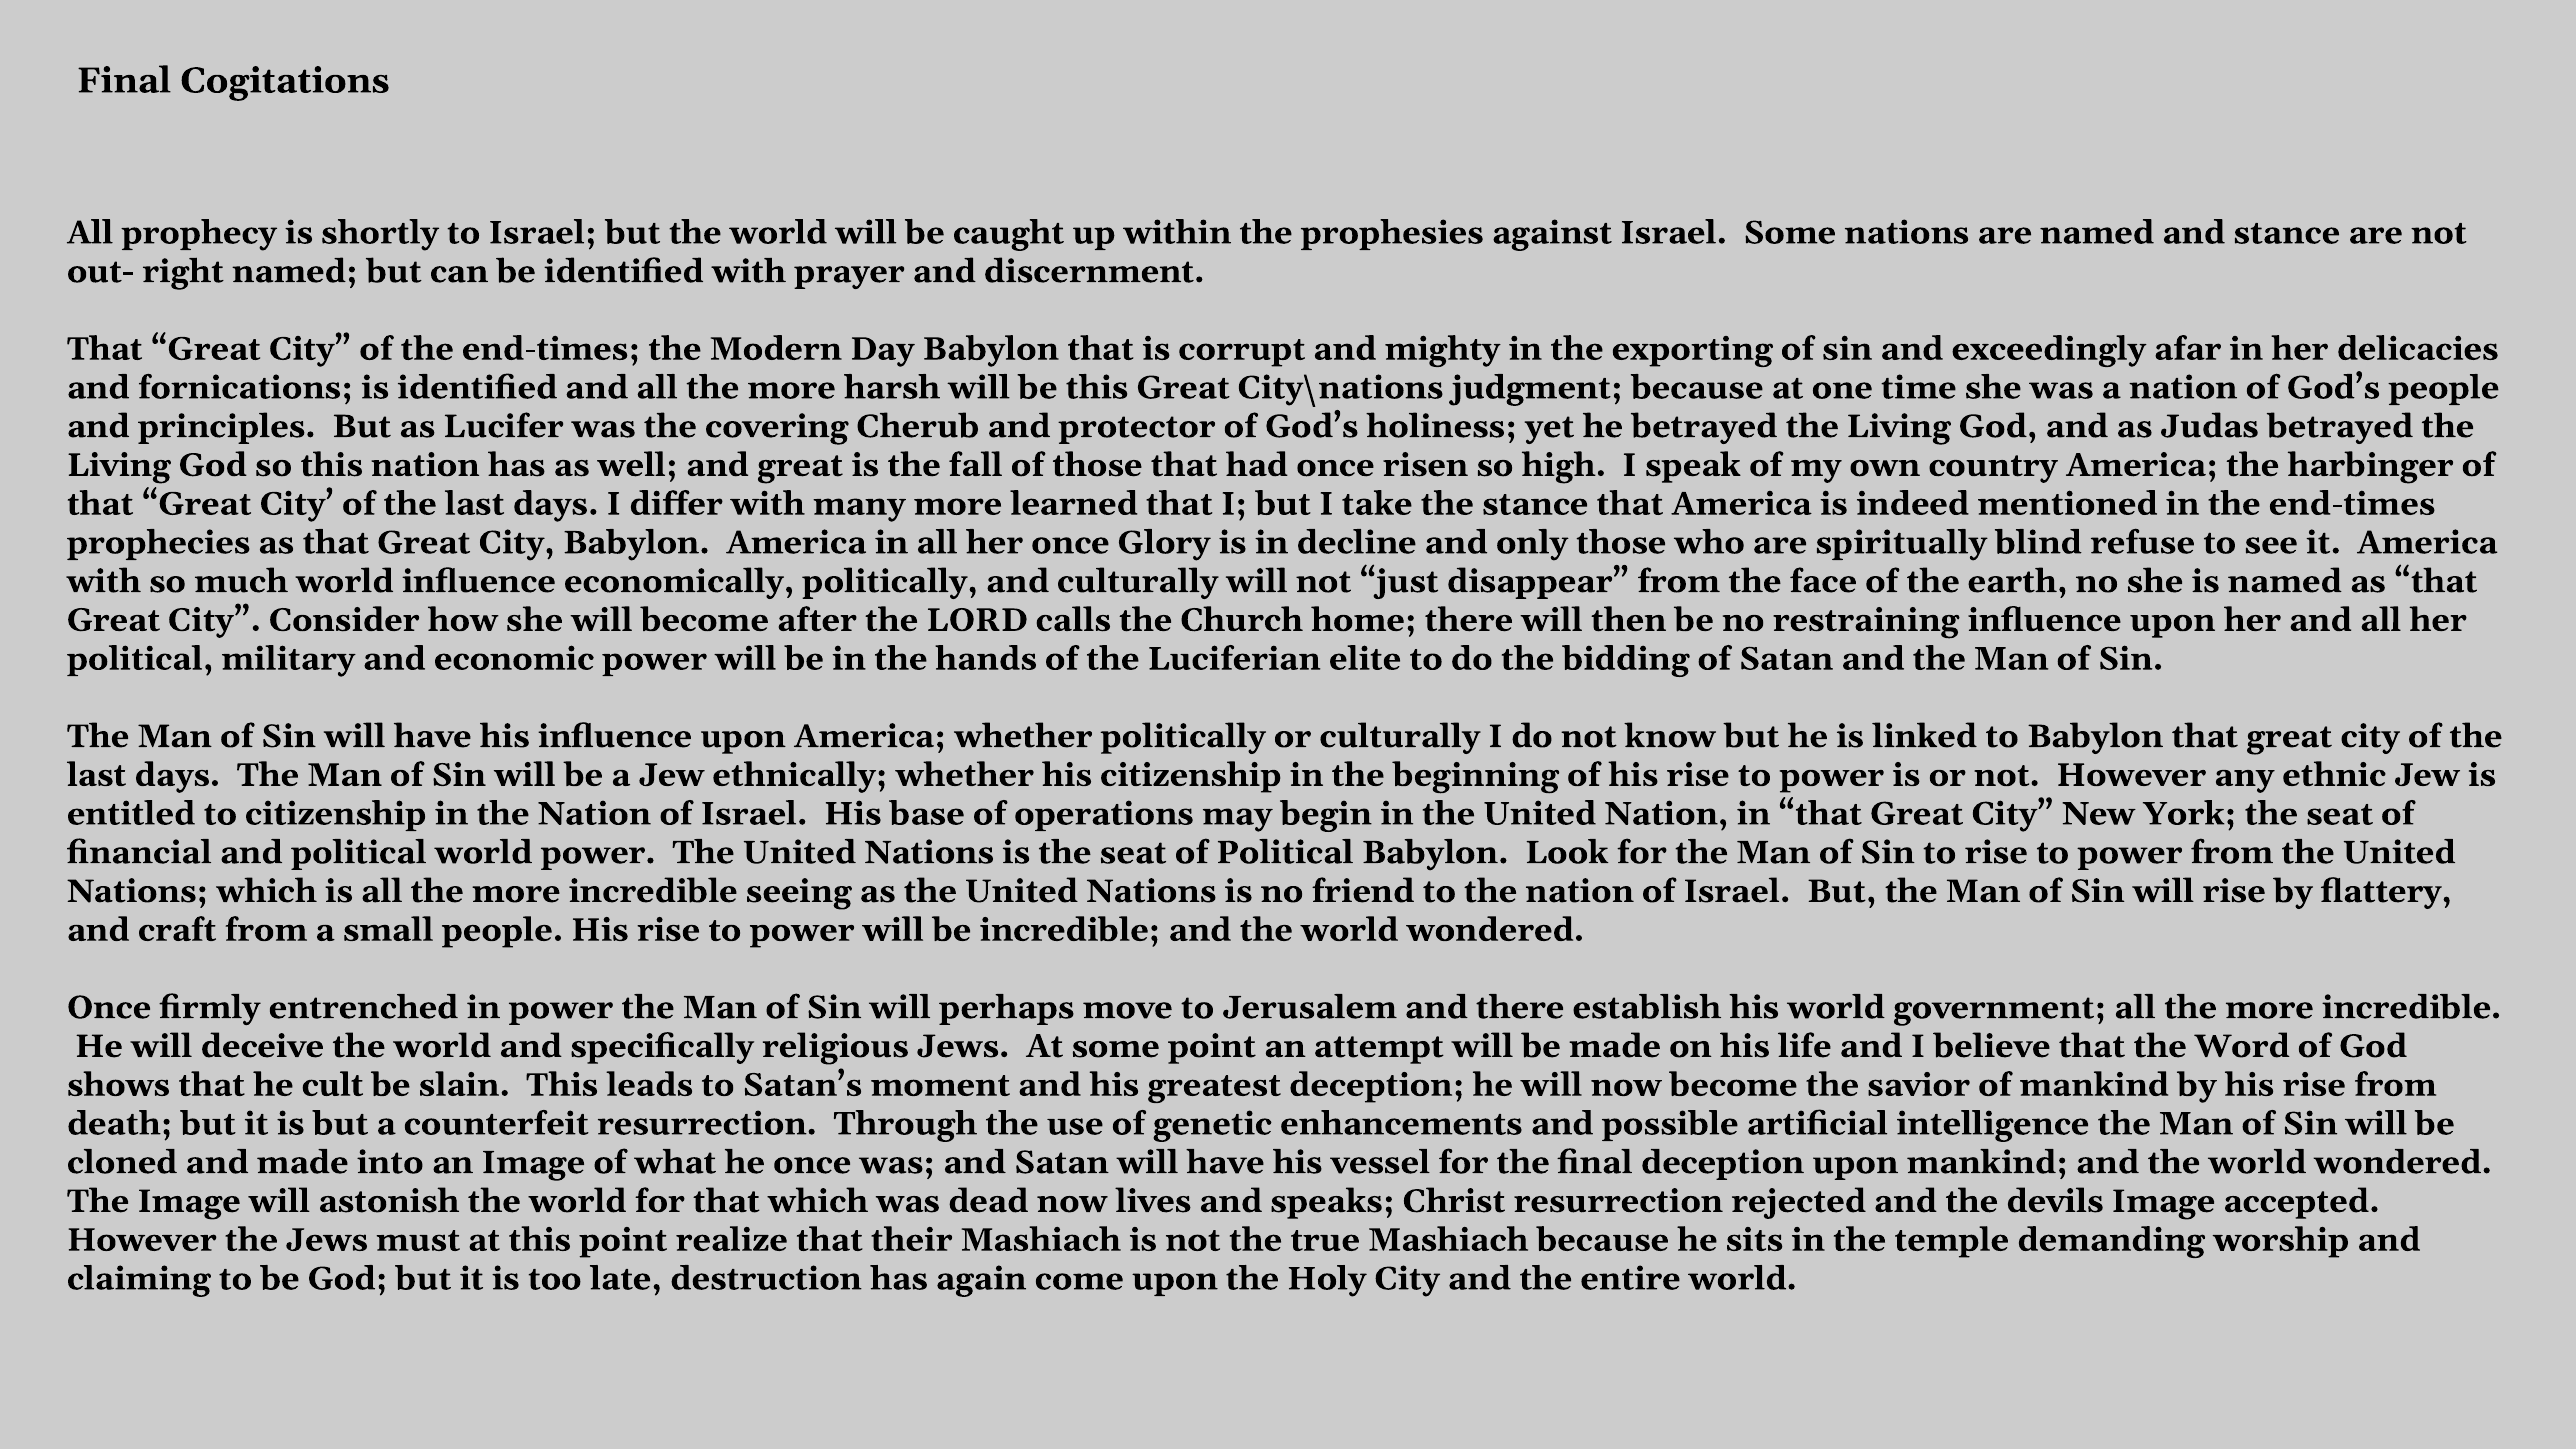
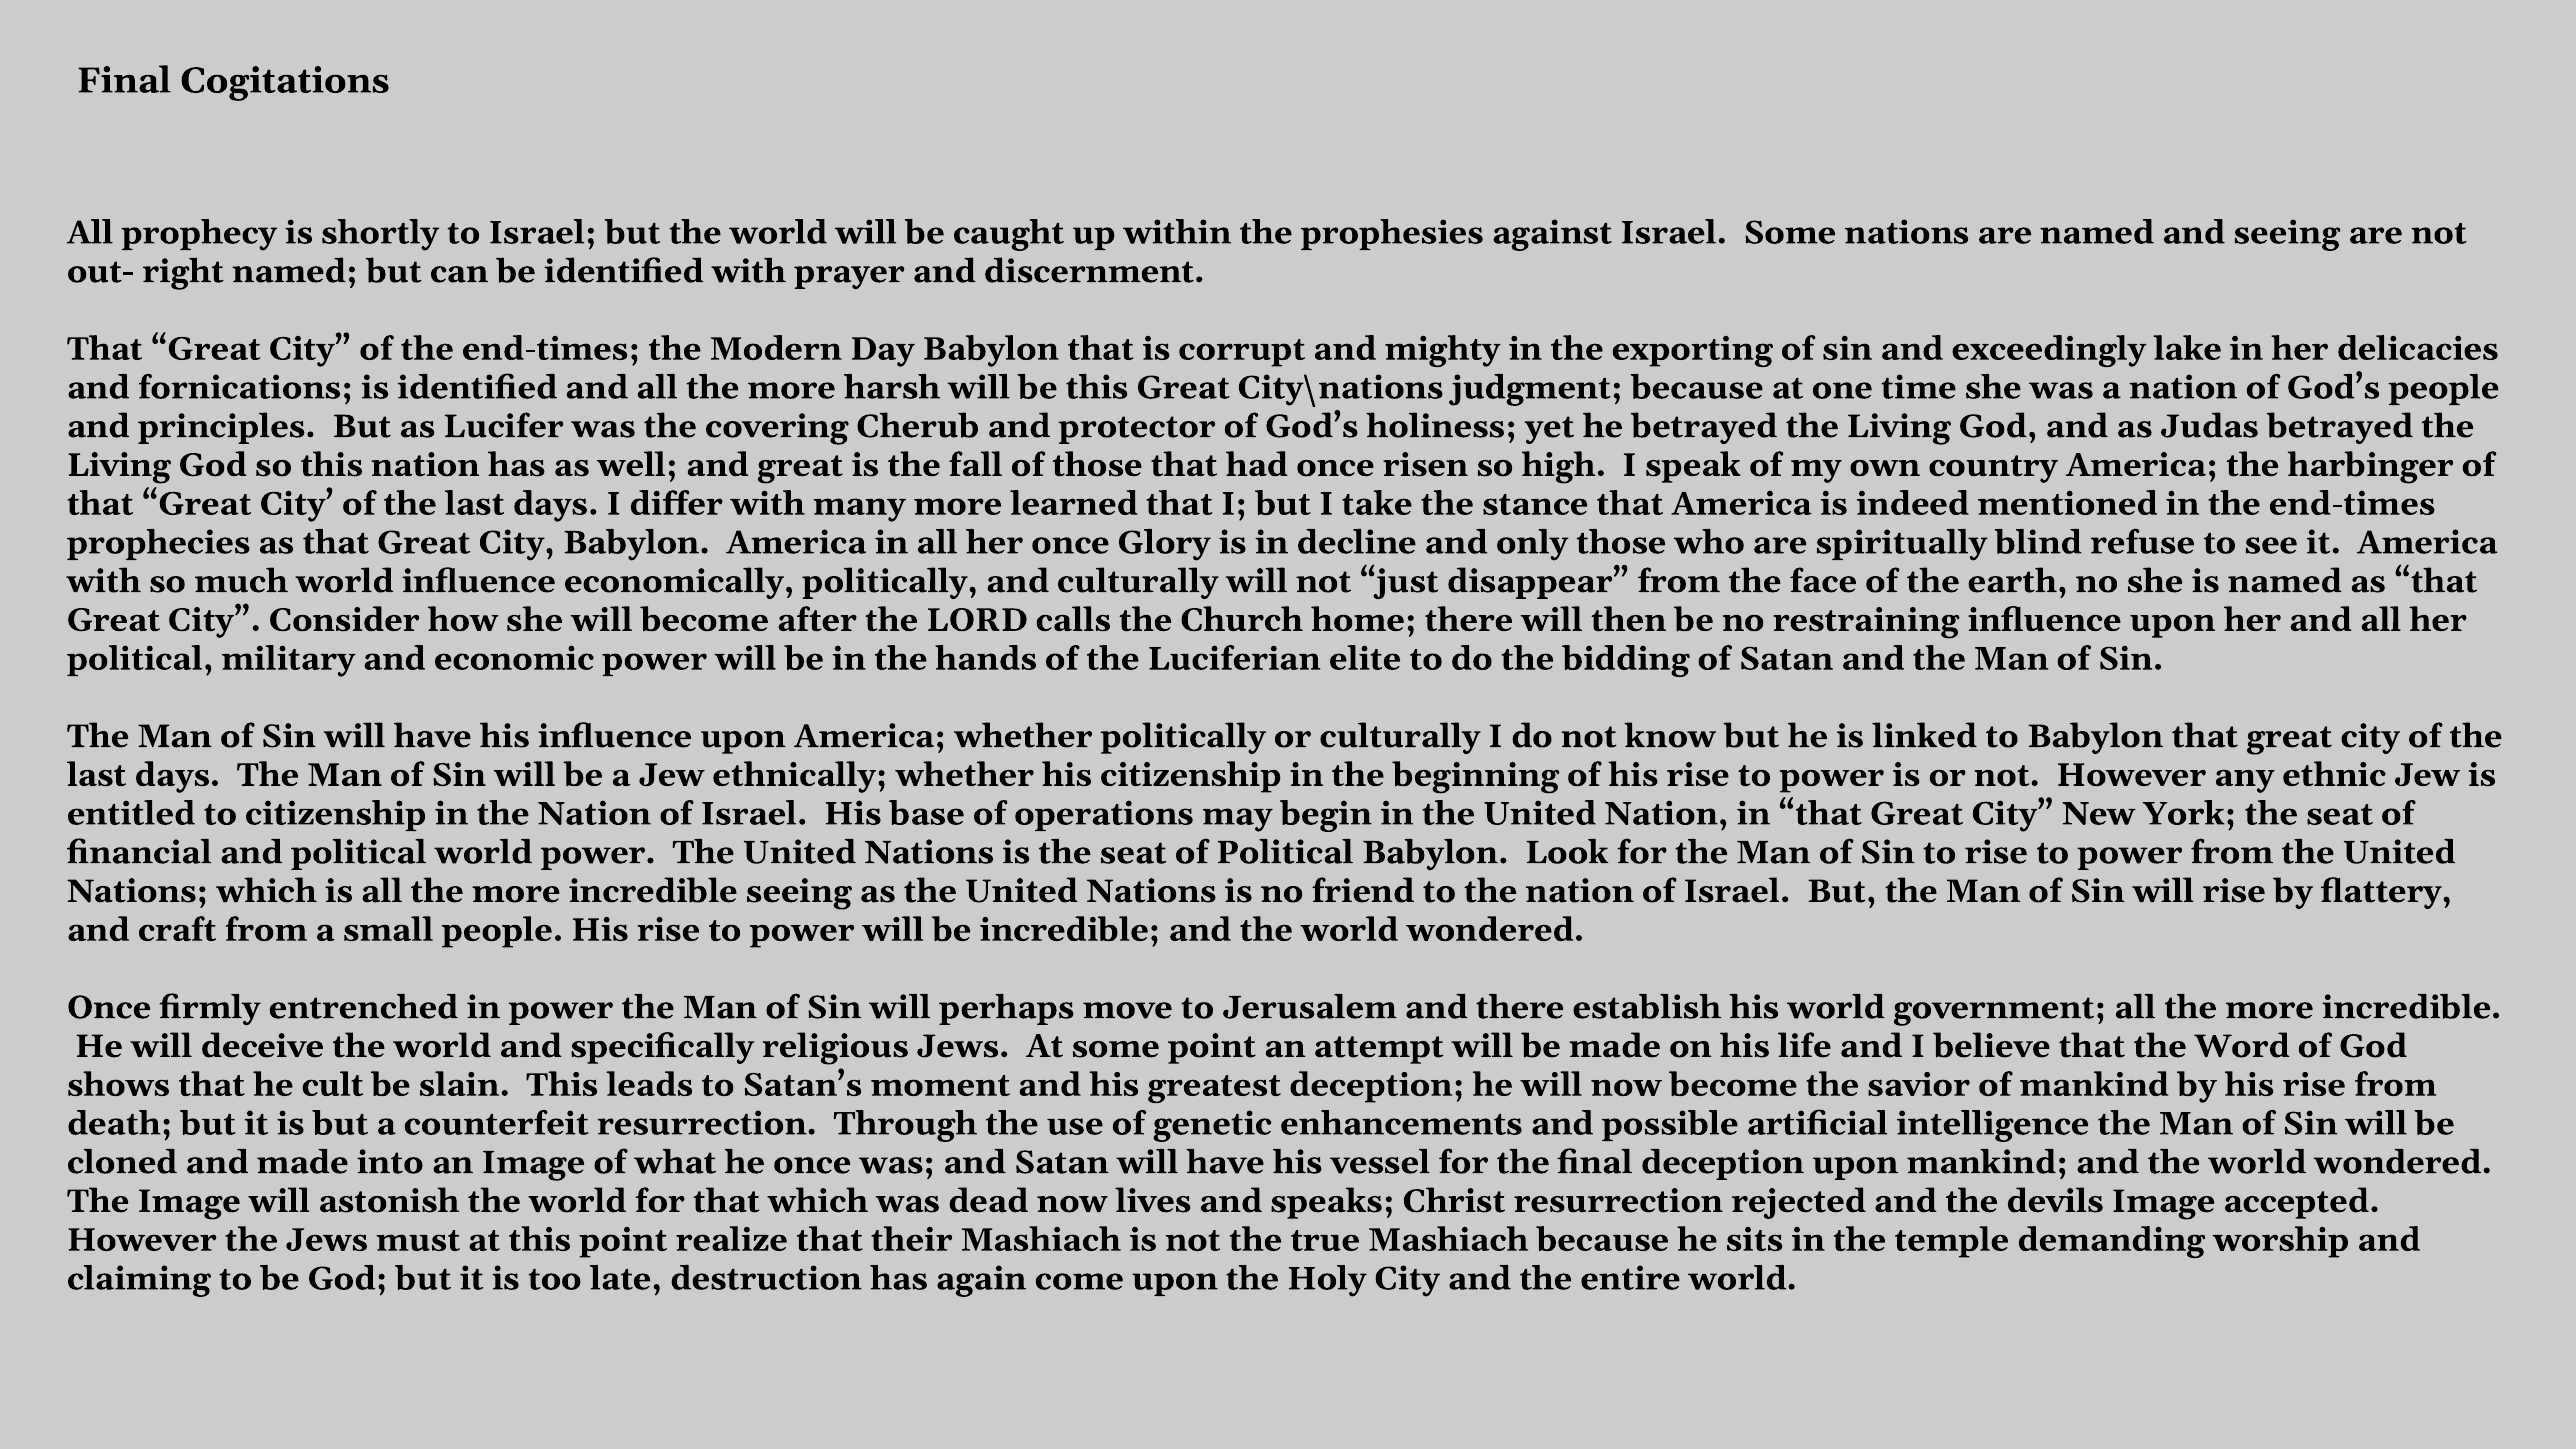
and stance: stance -> seeing
afar: afar -> lake
